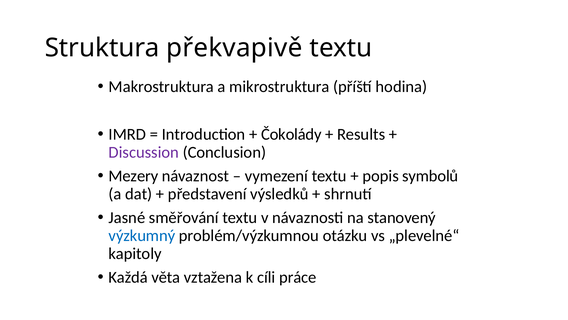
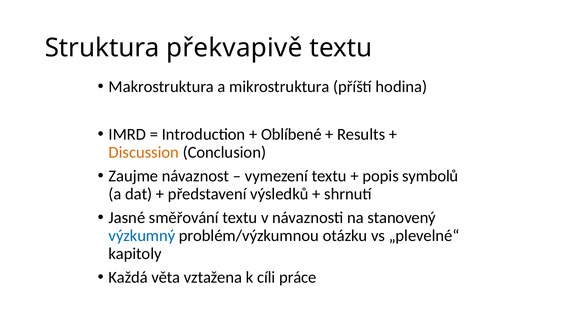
Čokolády: Čokolády -> Oblíbené
Discussion colour: purple -> orange
Mezery: Mezery -> Zaujme
